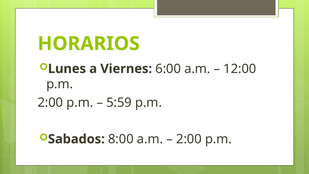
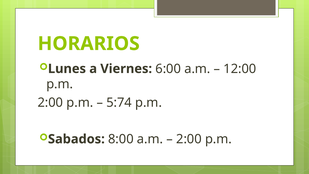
5:59: 5:59 -> 5:74
